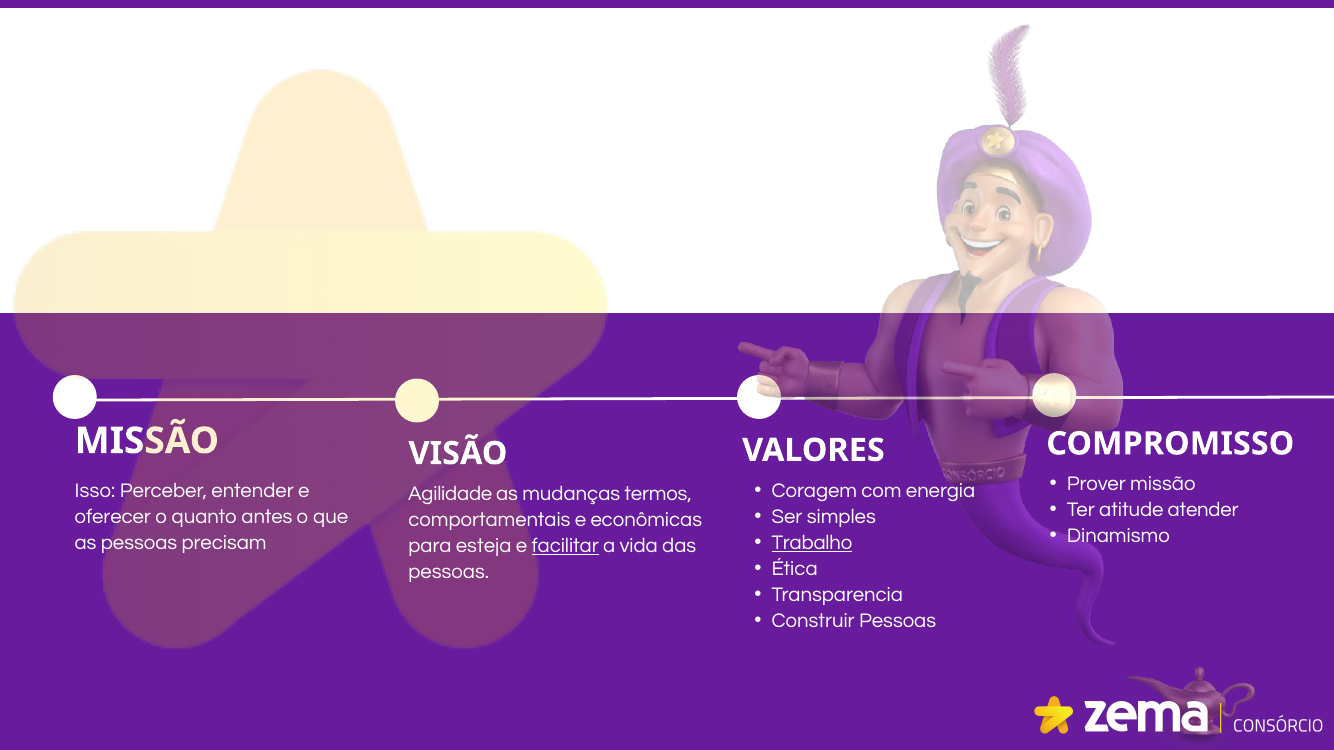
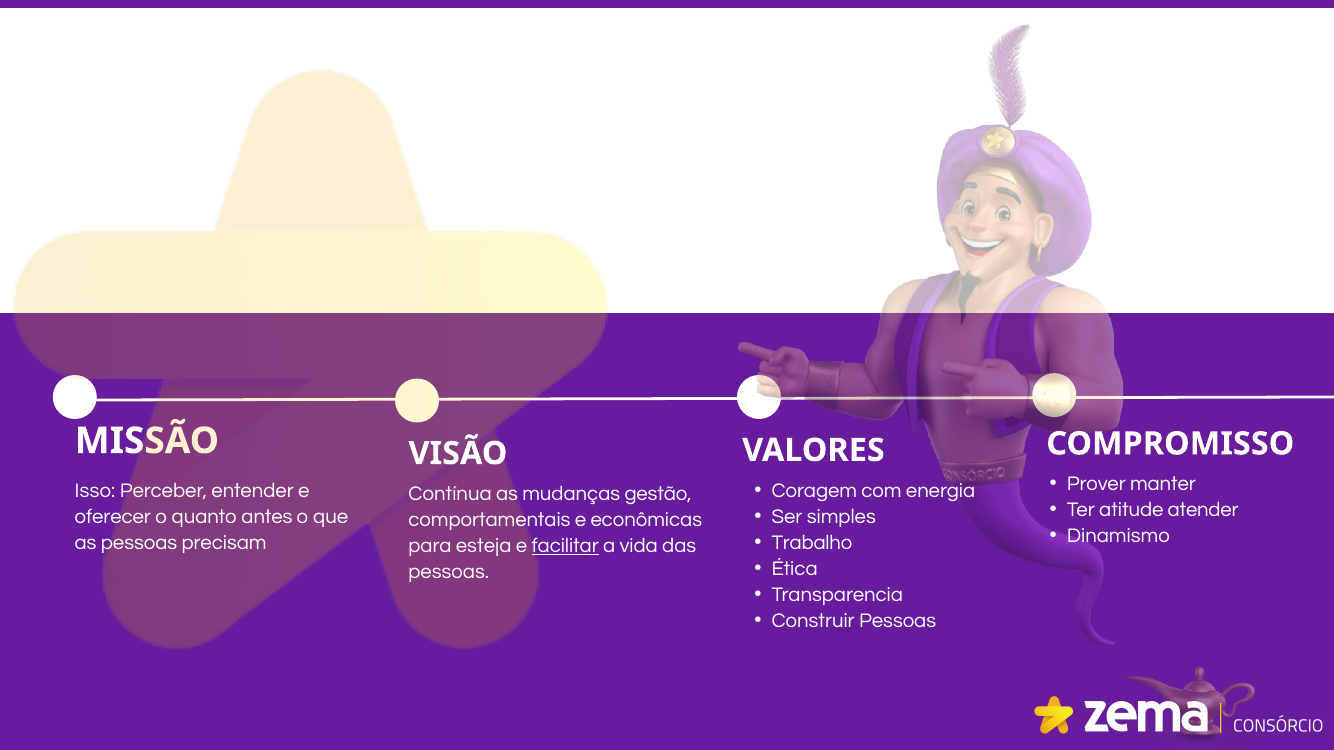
Prover missão: missão -> manter
Agilidade: Agilidade -> Contínua
termos: termos -> gestão
Trabalho underline: present -> none
